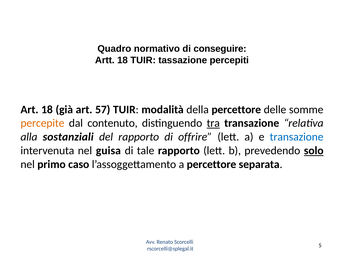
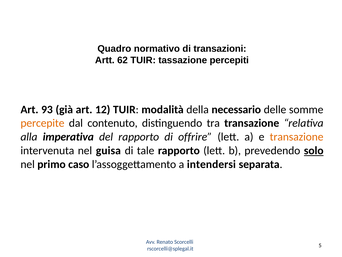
conseguire: conseguire -> transazioni
Artt 18: 18 -> 62
Art 18: 18 -> 93
57: 57 -> 12
della percettore: percettore -> necessario
tra underline: present -> none
sostanziali: sostanziali -> imperativa
transazione at (297, 137) colour: blue -> orange
a percettore: percettore -> intendersi
